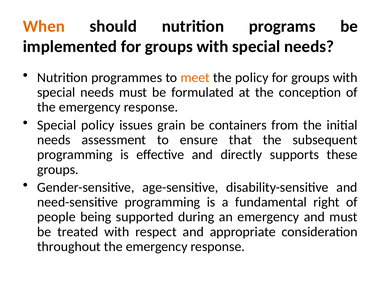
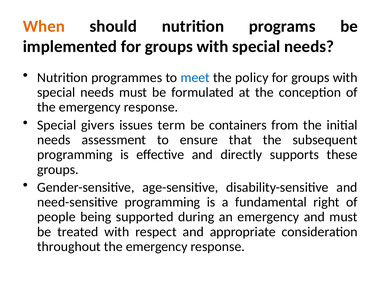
meet colour: orange -> blue
Special policy: policy -> givers
grain: grain -> term
